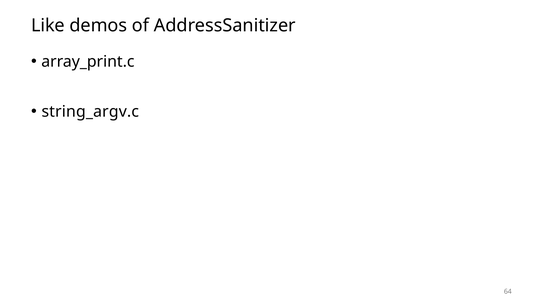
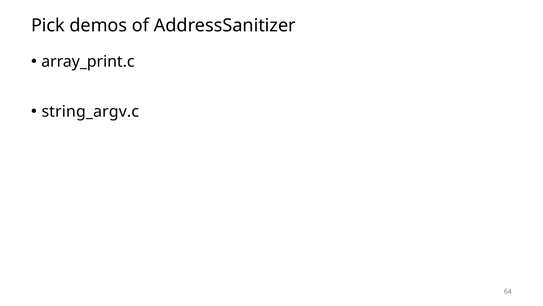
Like: Like -> Pick
